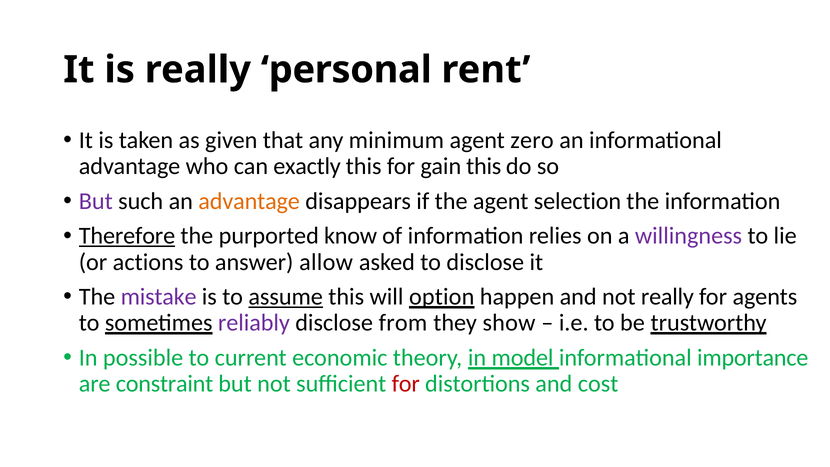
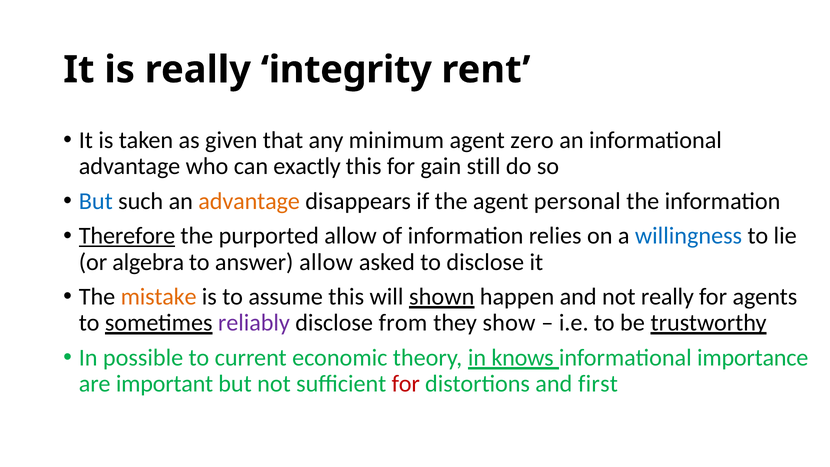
personal: personal -> integrity
gain this: this -> still
But at (96, 201) colour: purple -> blue
selection: selection -> personal
purported know: know -> allow
willingness colour: purple -> blue
actions: actions -> algebra
mistake colour: purple -> orange
assume underline: present -> none
option: option -> shown
model: model -> knows
constraint: constraint -> important
cost: cost -> first
